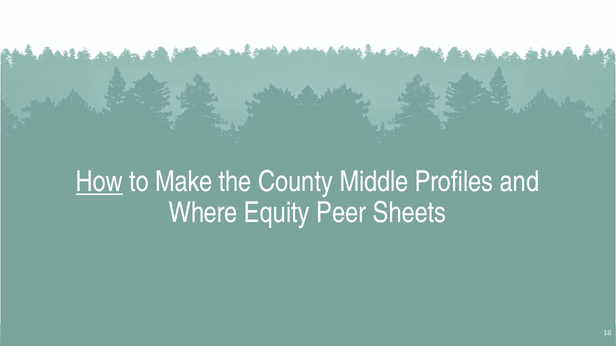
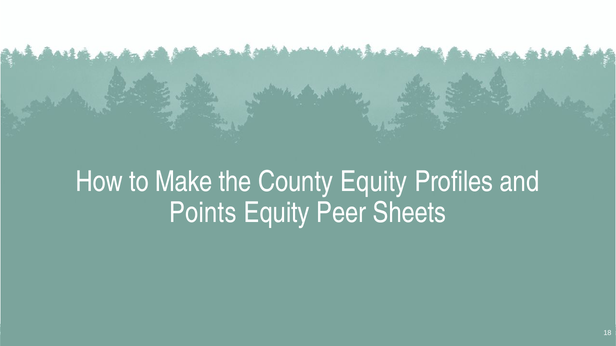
How underline: present -> none
County Middle: Middle -> Equity
Where: Where -> Points
